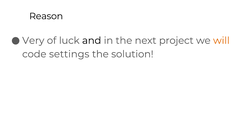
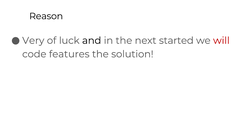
project: project -> started
will colour: orange -> red
settings: settings -> features
